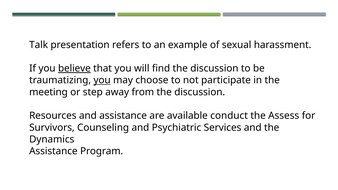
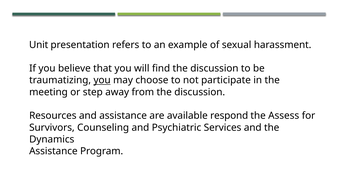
Talk: Talk -> Unit
believe underline: present -> none
conduct: conduct -> respond
